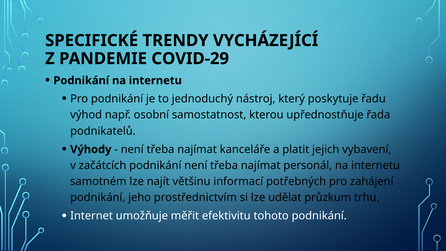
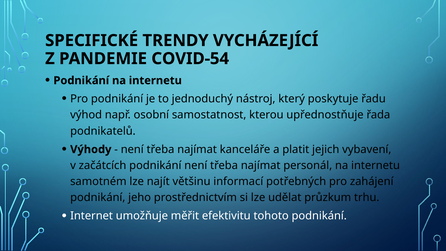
COVID-29: COVID-29 -> COVID-54
